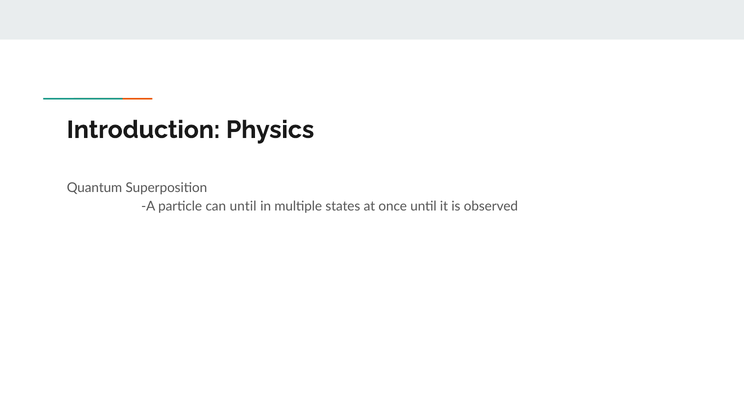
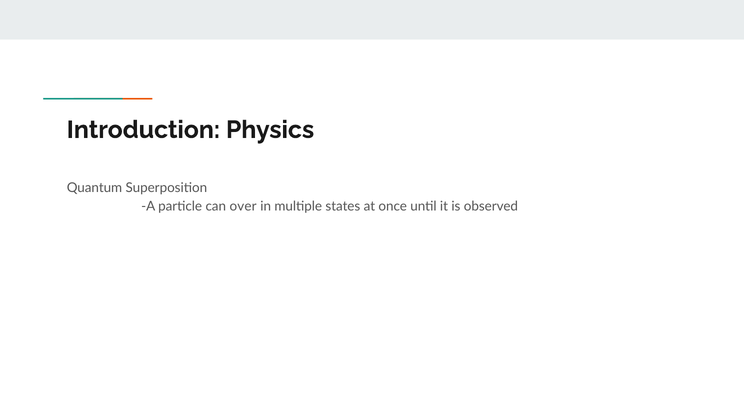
can until: until -> over
